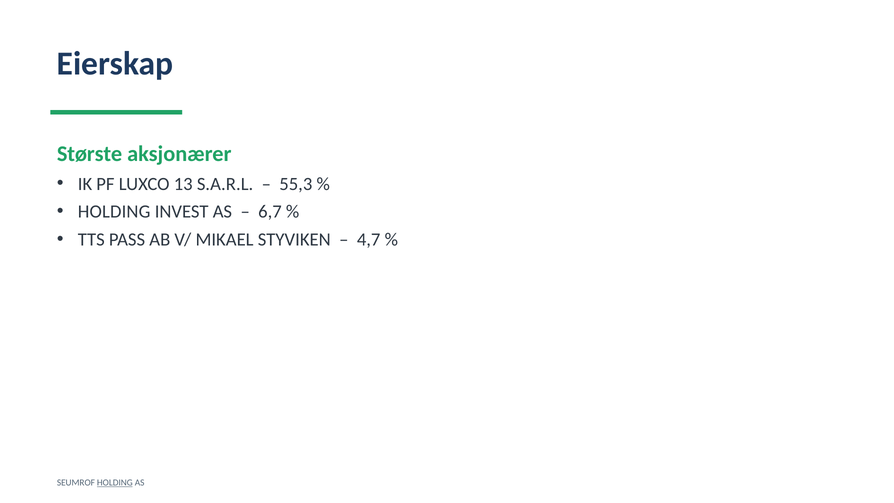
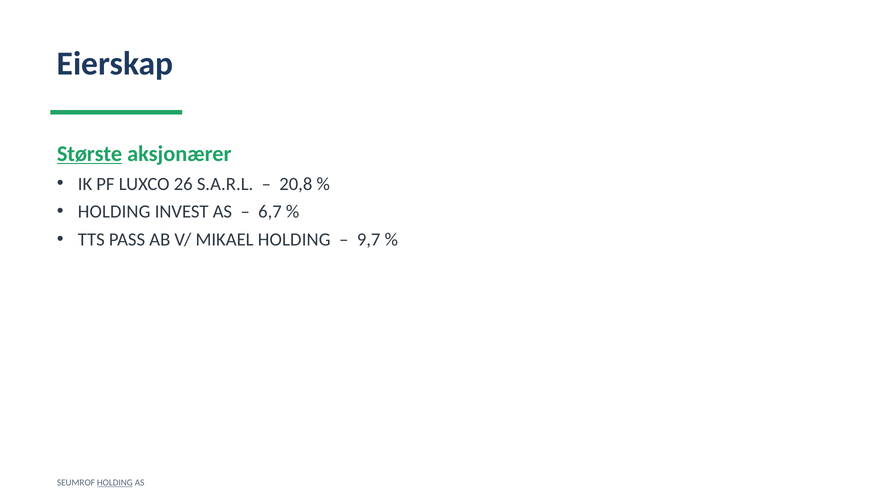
Største underline: none -> present
13: 13 -> 26
55,3: 55,3 -> 20,8
MIKAEL STYVIKEN: STYVIKEN -> HOLDING
4,7: 4,7 -> 9,7
